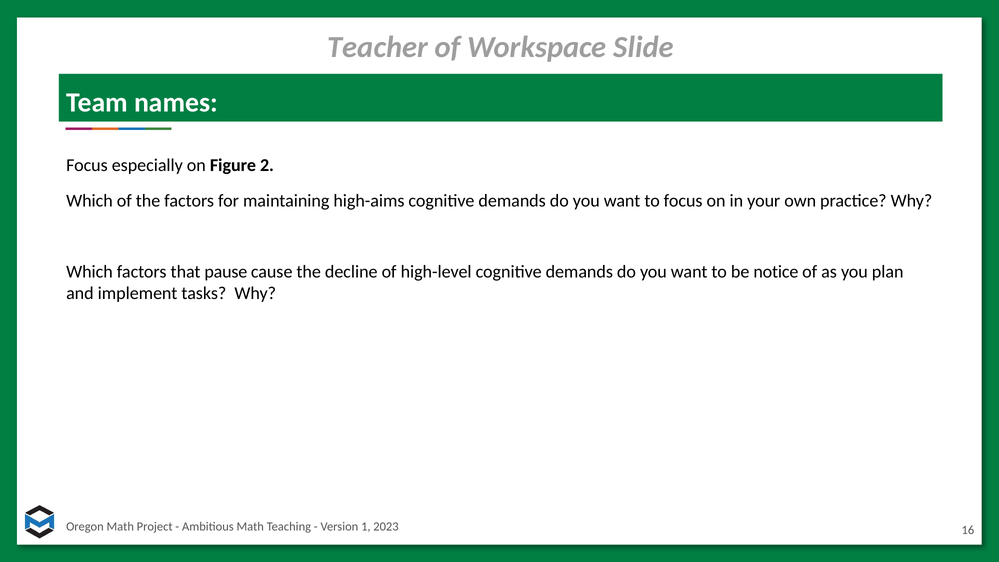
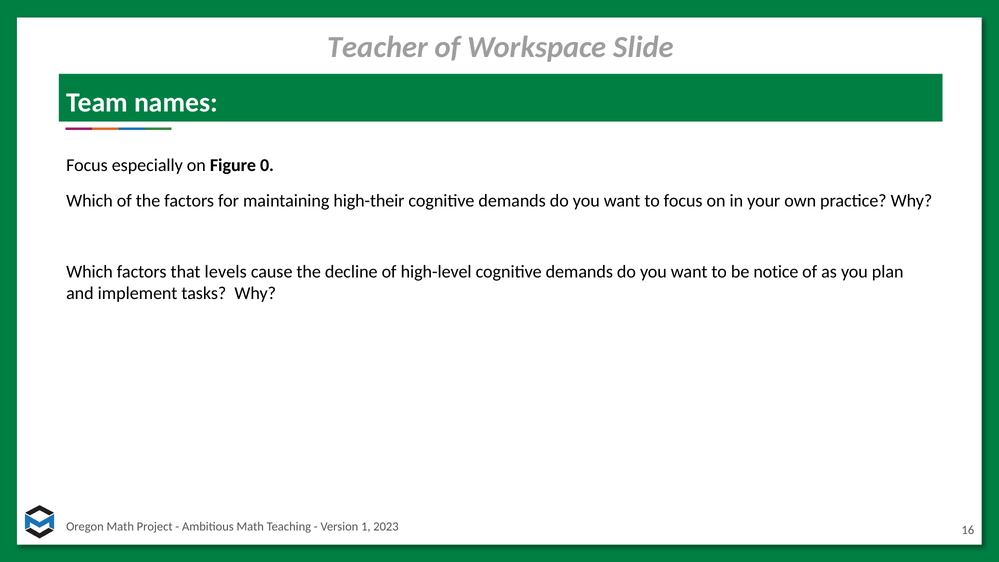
2: 2 -> 0
high-aims: high-aims -> high-their
pause: pause -> levels
